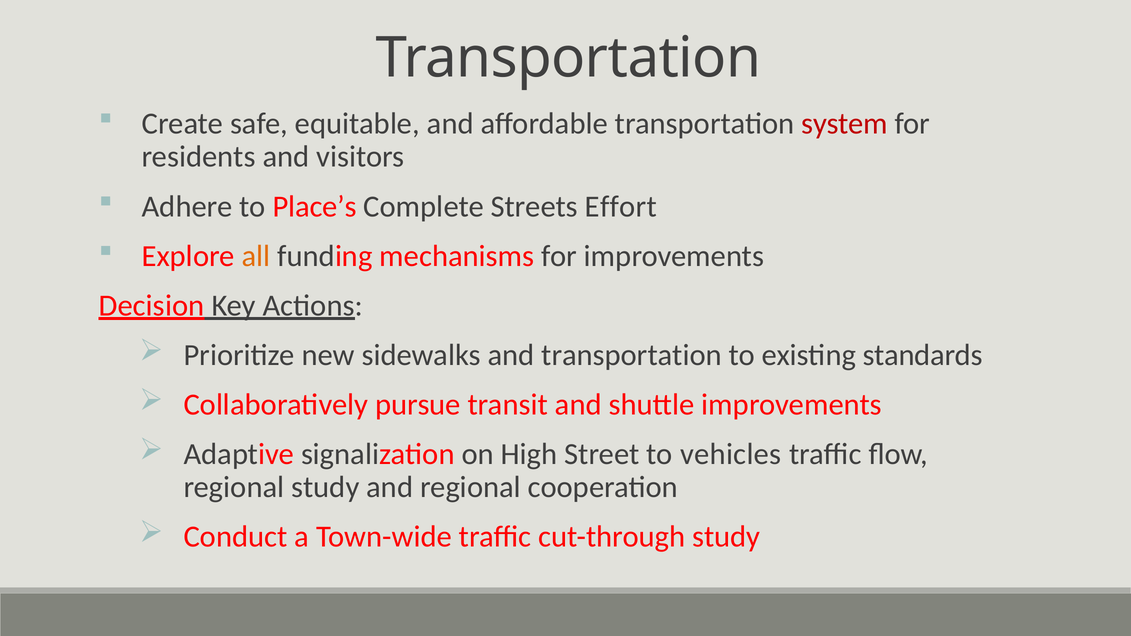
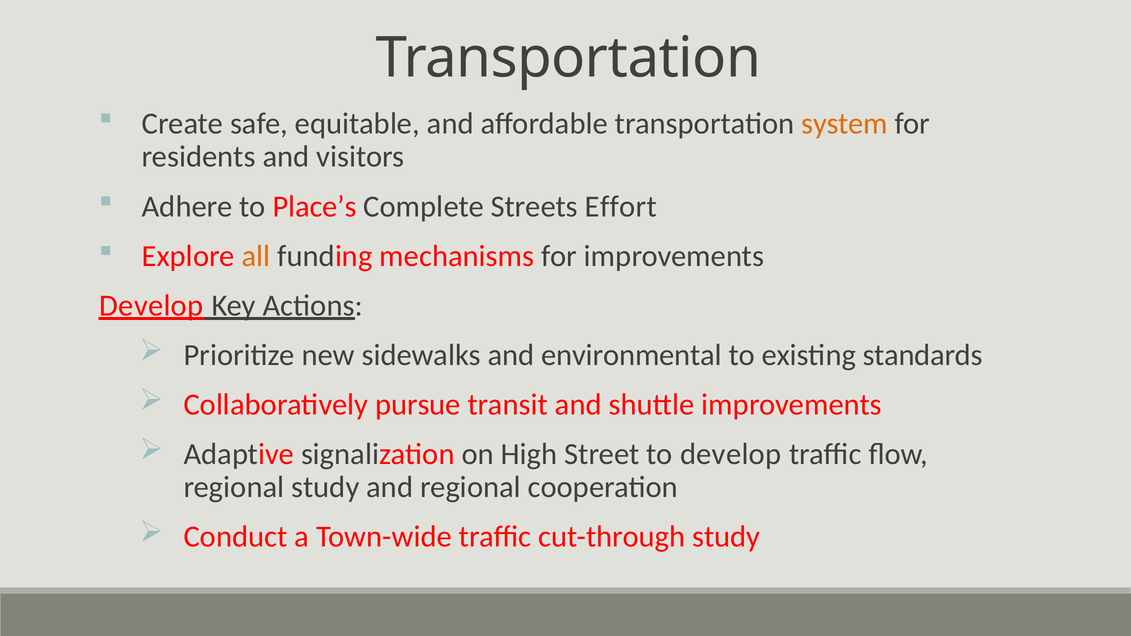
system colour: red -> orange
Decision at (152, 306): Decision -> Develop
and transportation: transportation -> environmental
to vehicles: vehicles -> develop
